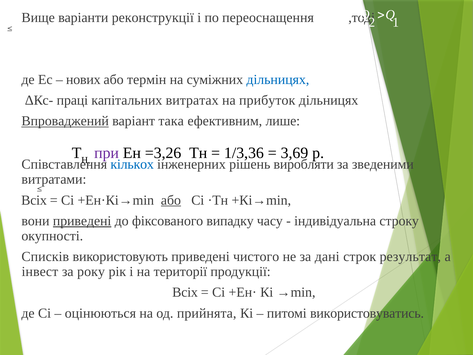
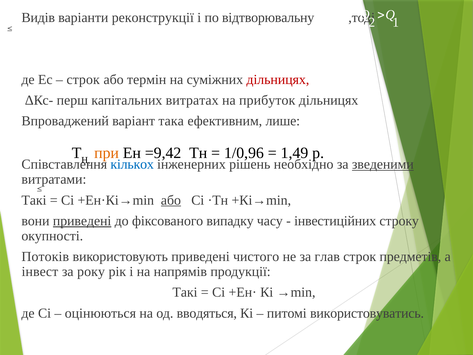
Вище: Вище -> Видів
переоснащення: переоснащення -> відтворювальну
нових at (83, 79): нових -> строк
дільницях at (278, 79) colour: blue -> red
праці: праці -> перш
Впроваджений underline: present -> none
при colour: purple -> orange
=3,26: =3,26 -> =9,42
1/3,36: 1/3,36 -> 1/0,96
3,69: 3,69 -> 1,49
виробляти: виробляти -> необхідно
зведеними underline: none -> present
Всіх at (34, 200): Всіх -> Такі
індивідуальна: індивідуальна -> інвестиційних
Списків: Списків -> Потоків
дані: дані -> глав
результат: результат -> предметів
території: території -> напрямів
Всіх at (185, 292): Всіх -> Такі
прийнята: прийнята -> вводяться
